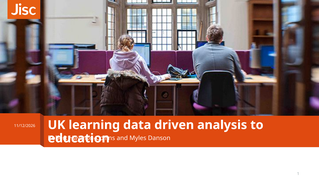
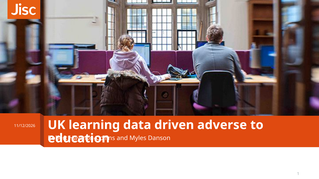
analysis: analysis -> adverse
